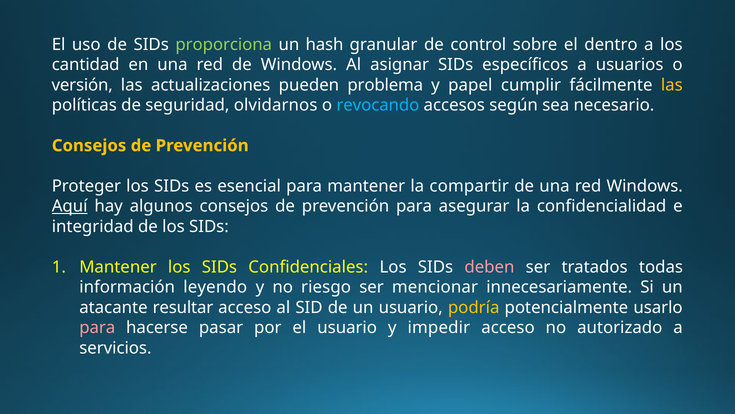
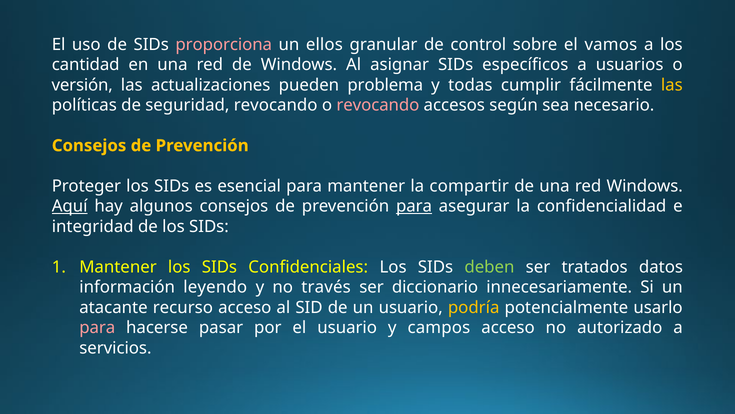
proporciona colour: light green -> pink
hash: hash -> ellos
dentro: dentro -> vamos
papel: papel -> todas
seguridad olvidarnos: olvidarnos -> revocando
revocando at (378, 105) colour: light blue -> pink
para at (414, 206) underline: none -> present
deben colour: pink -> light green
todas: todas -> datos
riesgo: riesgo -> través
mencionar: mencionar -> diccionario
resultar: resultar -> recurso
impedir: impedir -> campos
